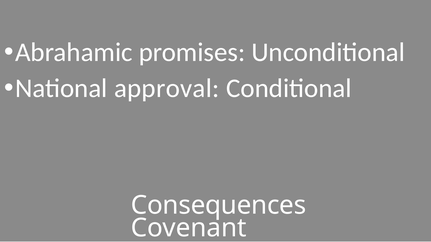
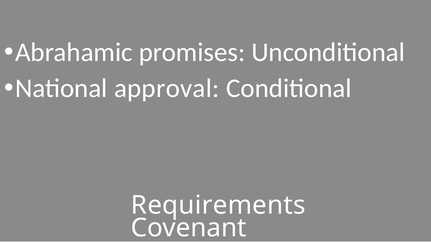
Consequences: Consequences -> Requirements
